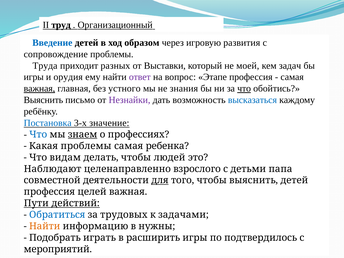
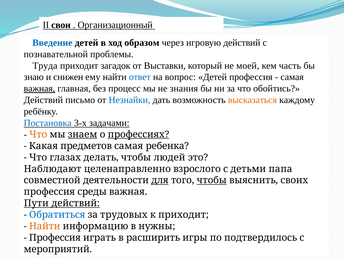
труд: труд -> свои
игровую развития: развития -> действий
сопровождение: сопровождение -> познавательной
разных: разных -> загадок
задач: задач -> часть
игры at (34, 77): игры -> знаю
орудия: орудия -> снижен
ответ colour: purple -> blue
вопрос Этапе: Этапе -> Детей
устного: устного -> процесс
что at (244, 89) underline: present -> none
Выяснить at (43, 100): Выяснить -> Действий
Незнайки colour: purple -> blue
высказаться colour: blue -> orange
значение: значение -> задачами
Что at (38, 134) colour: blue -> orange
профессиях underline: none -> present
Какая проблемы: проблемы -> предметов
видам: видам -> глазах
чтобы at (212, 180) underline: none -> present
выяснить детей: детей -> своих
целей: целей -> среды
к задачами: задачами -> приходит
Подобрать at (55, 238): Подобрать -> Профессия
